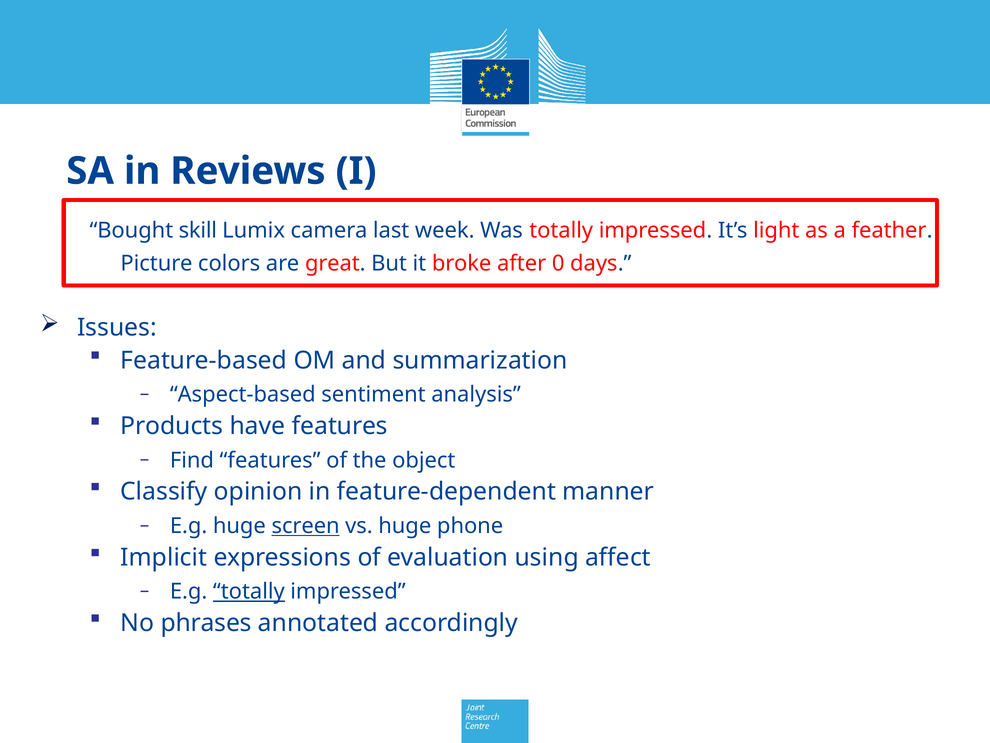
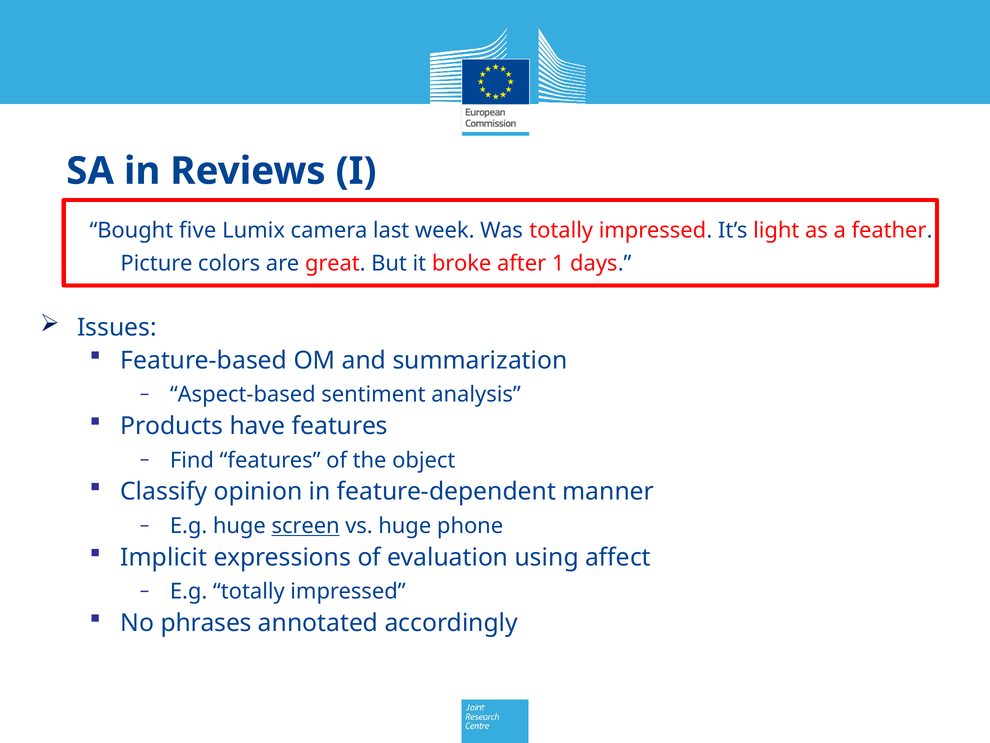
skill: skill -> five
0: 0 -> 1
totally at (249, 591) underline: present -> none
